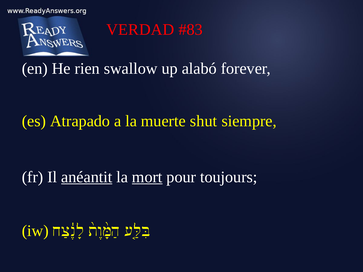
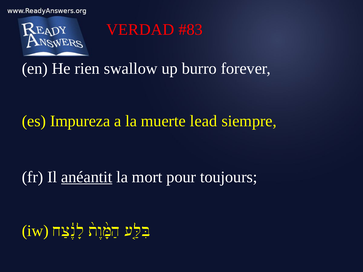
alabó: alabó -> burro
Atrapado: Atrapado -> Impureza
shut: shut -> lead
mort underline: present -> none
